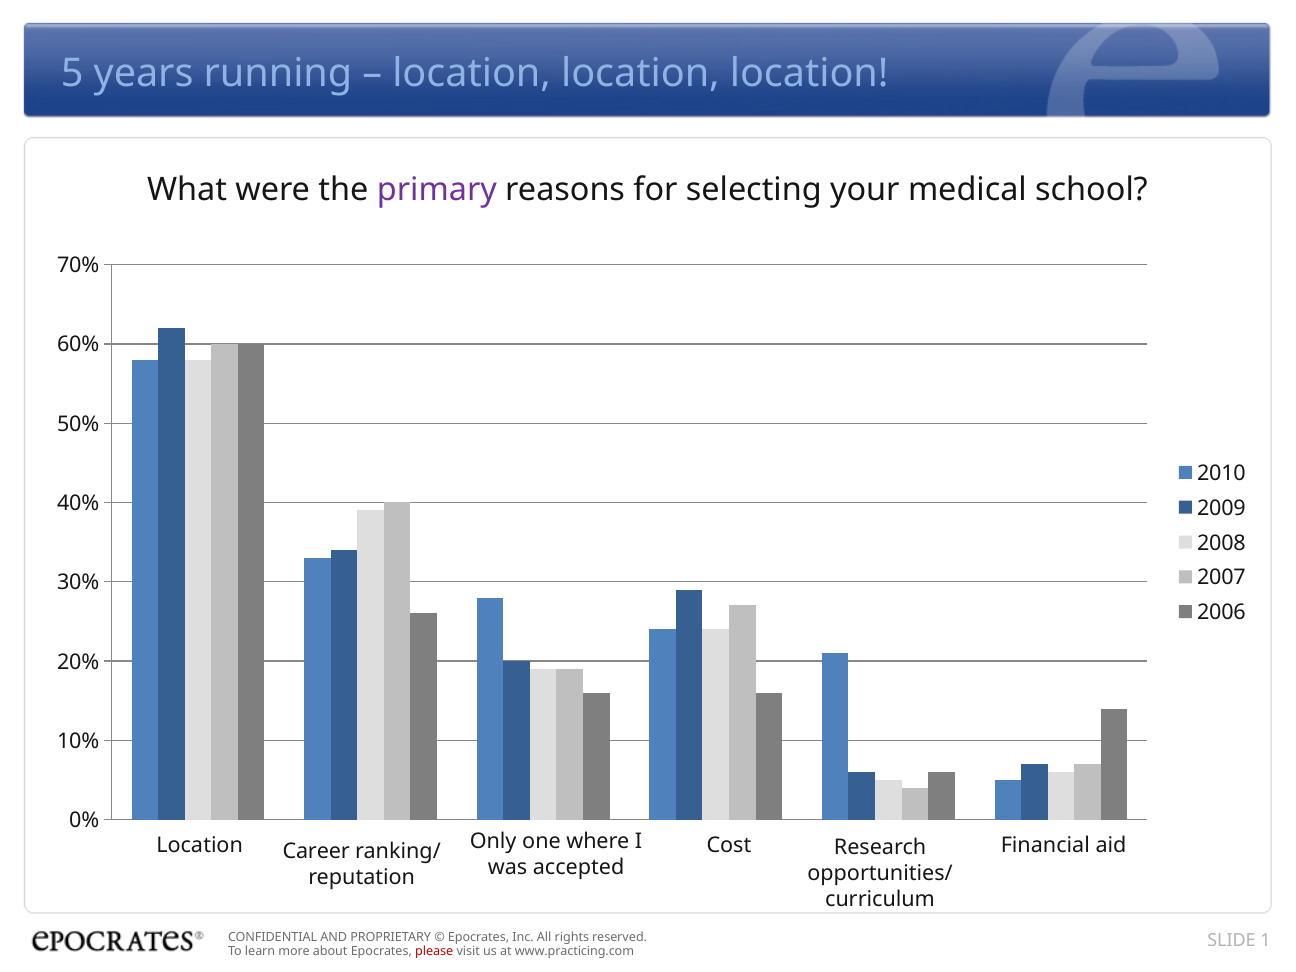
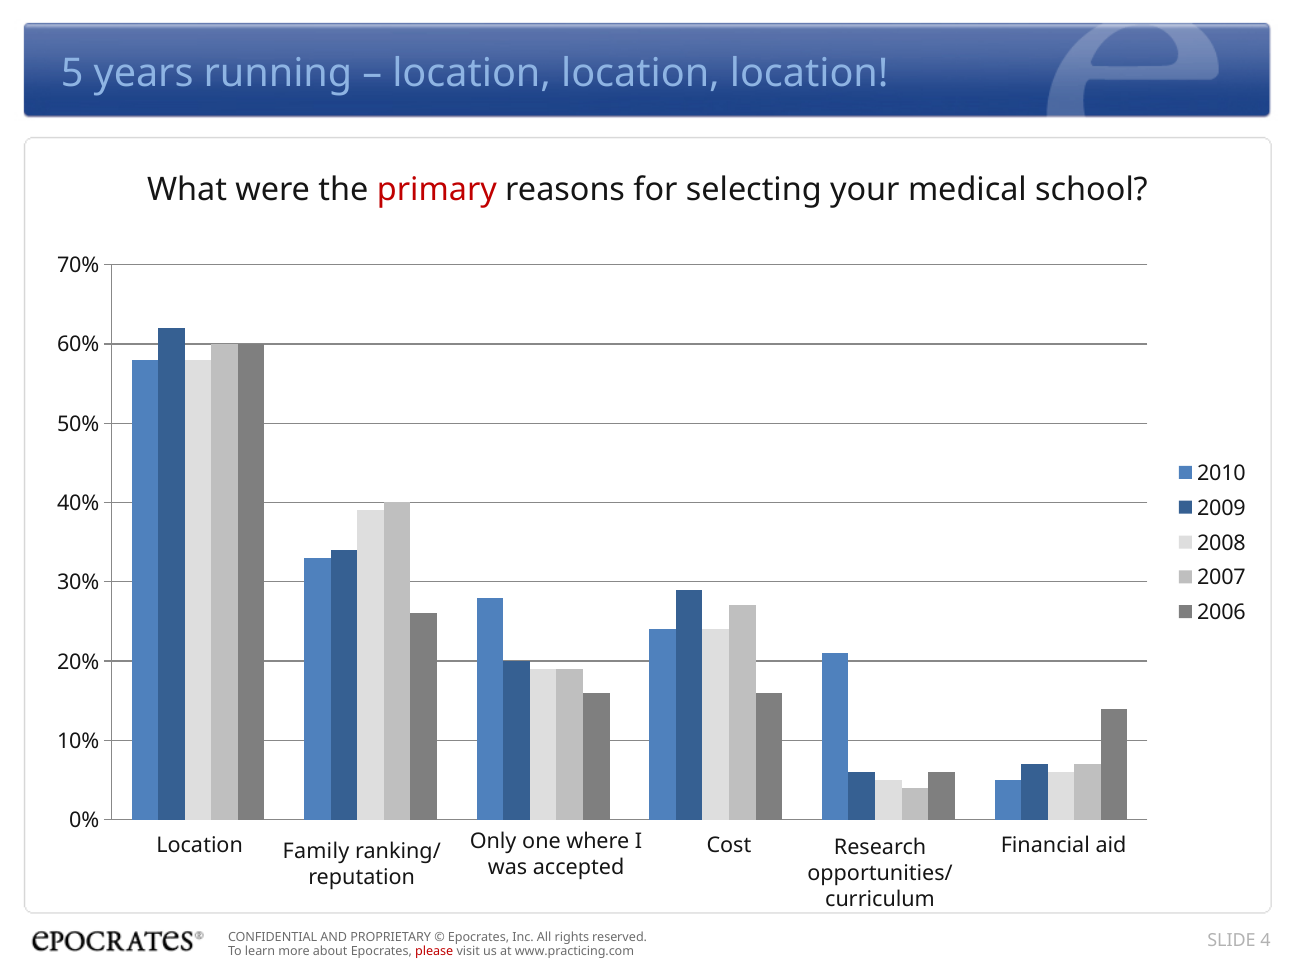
primary colour: purple -> red
Career: Career -> Family
1: 1 -> 4
